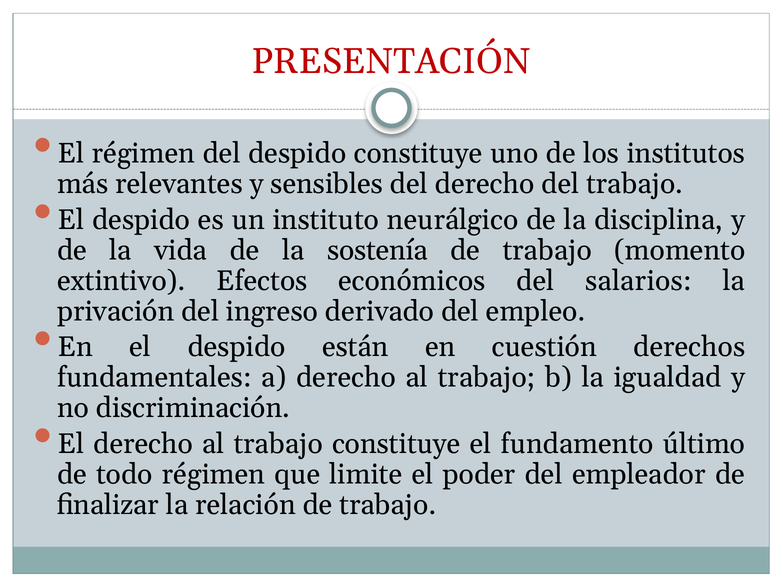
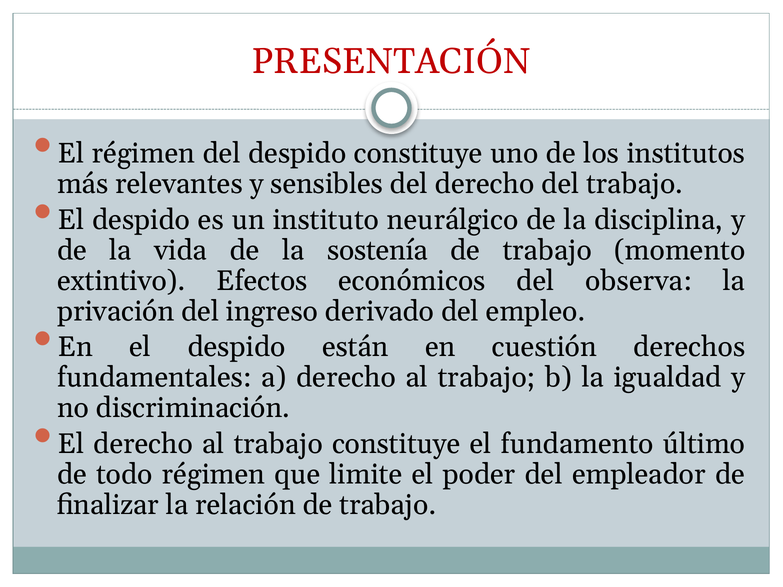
salarios: salarios -> observa
